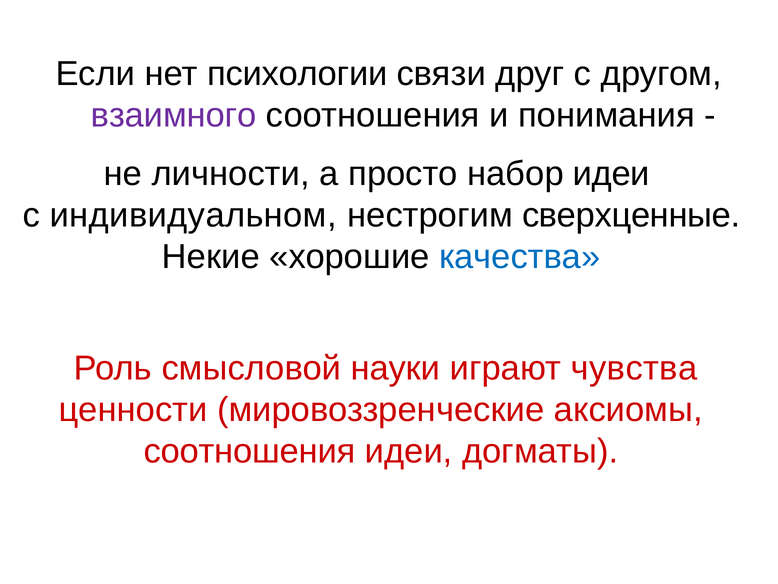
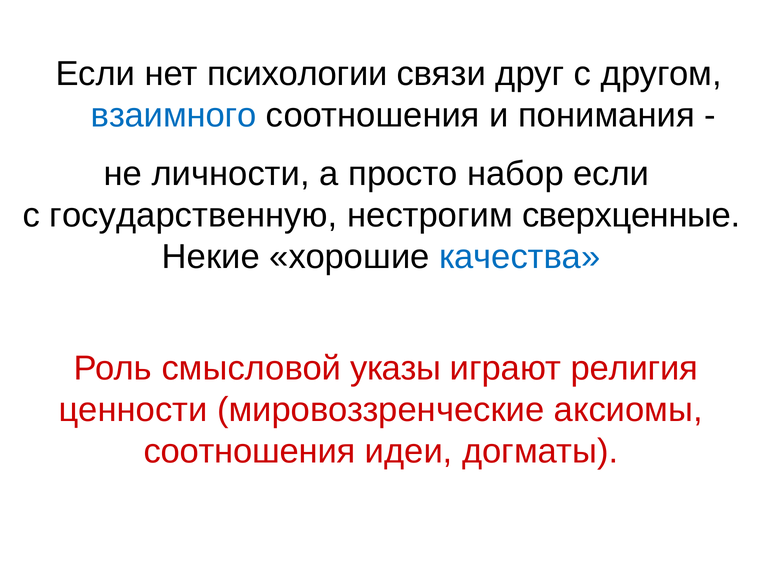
взаимного colour: purple -> blue
набор идеи: идеи -> если
индивидуальном: индивидуальном -> государственную
науки: науки -> указы
чувства: чувства -> религия
